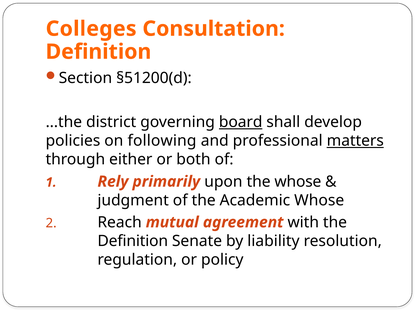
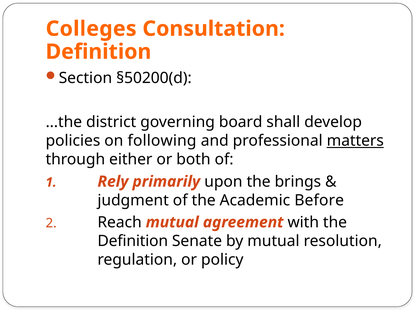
§51200(d: §51200(d -> §50200(d
board underline: present -> none
the whose: whose -> brings
Academic Whose: Whose -> Before
by liability: liability -> mutual
